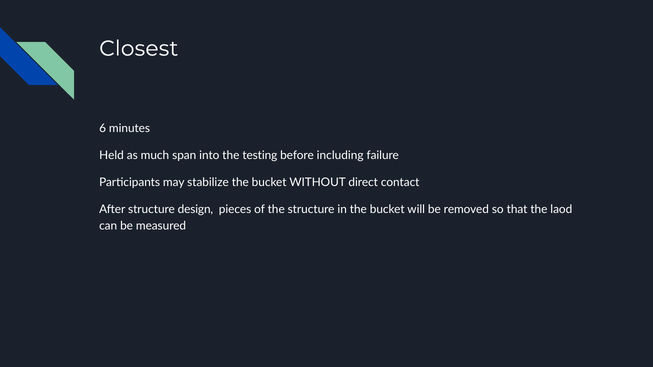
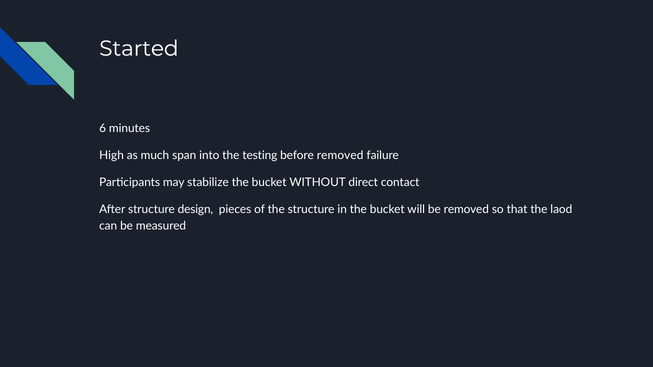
Closest: Closest -> Started
Held: Held -> High
before including: including -> removed
